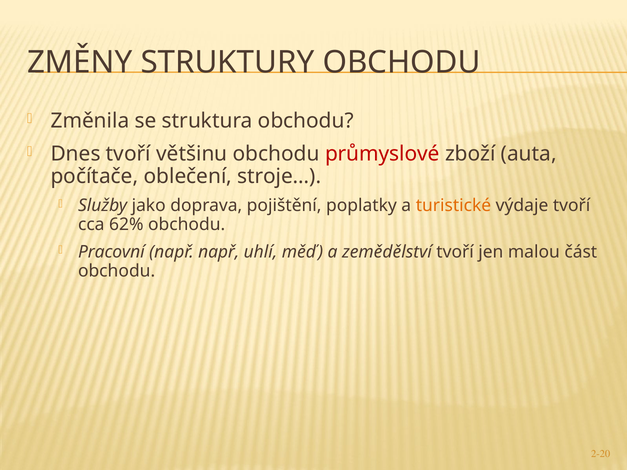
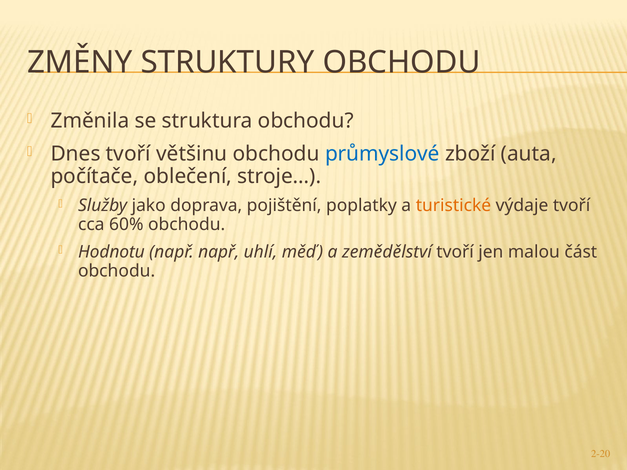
průmyslové colour: red -> blue
62%: 62% -> 60%
Pracovní: Pracovní -> Hodnotu
